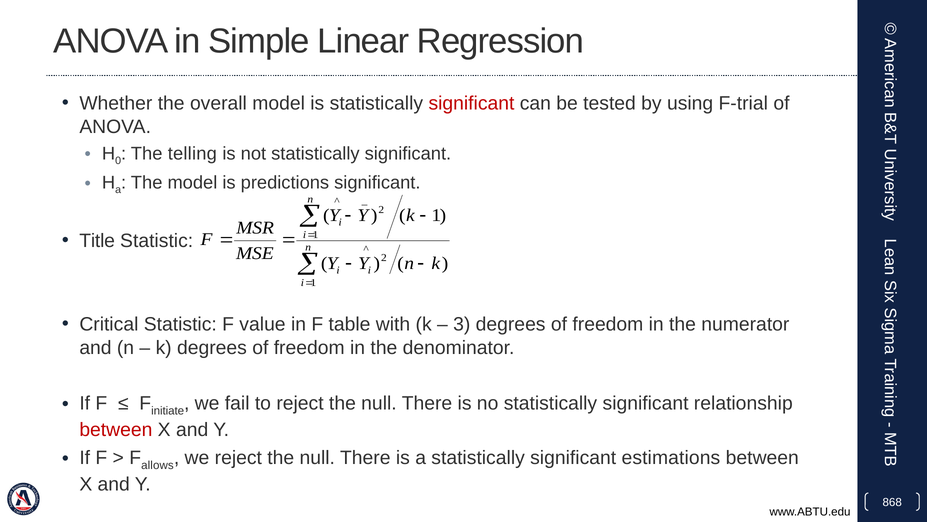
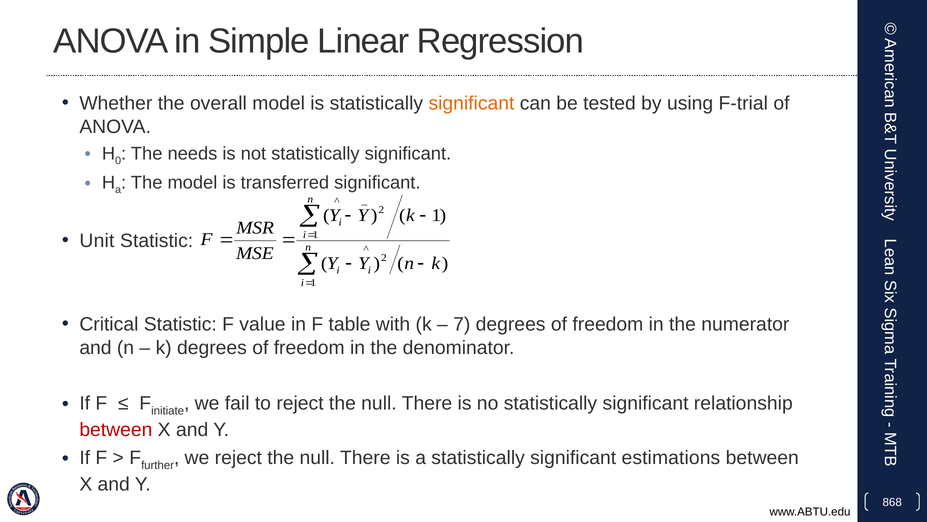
significant at (471, 103) colour: red -> orange
telling: telling -> needs
predictions: predictions -> transferred
Title: Title -> Unit
3: 3 -> 7
allows: allows -> further
